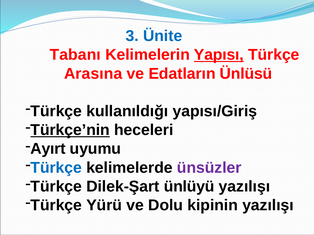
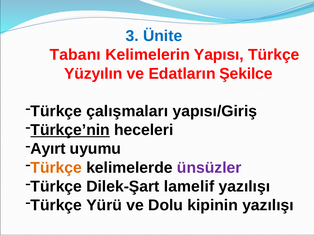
Yapısı underline: present -> none
Arasına: Arasına -> Yüzyılın
Ünlüsü: Ünlüsü -> Şekilce
kullanıldığı: kullanıldığı -> çalışmaları
Türkçe at (56, 168) colour: blue -> orange
ünlüyü: ünlüyü -> lamelif
